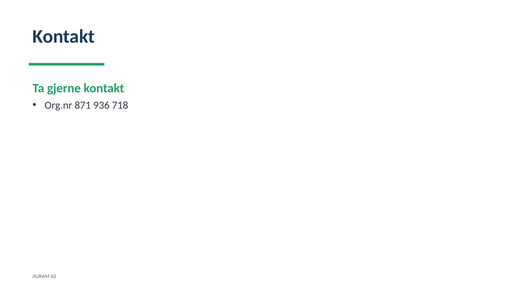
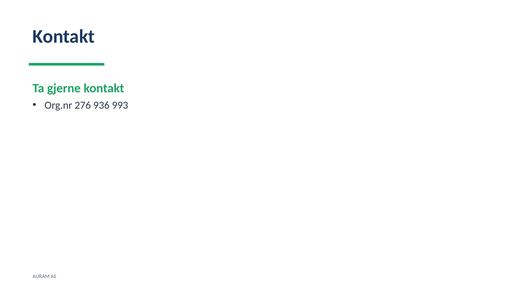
871: 871 -> 276
718: 718 -> 993
